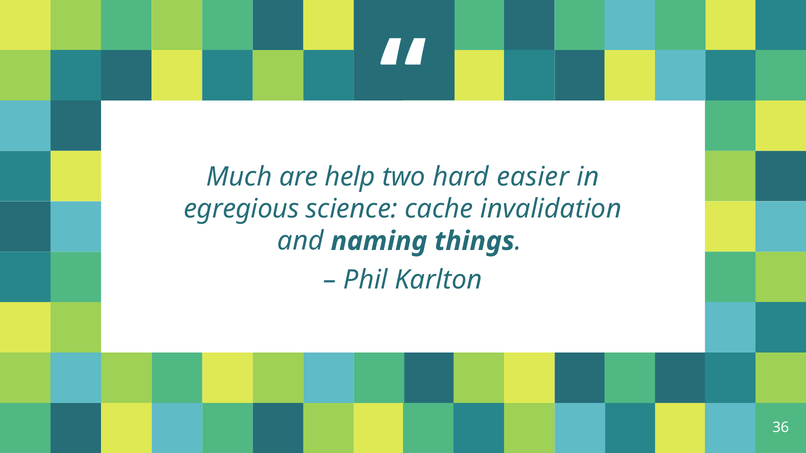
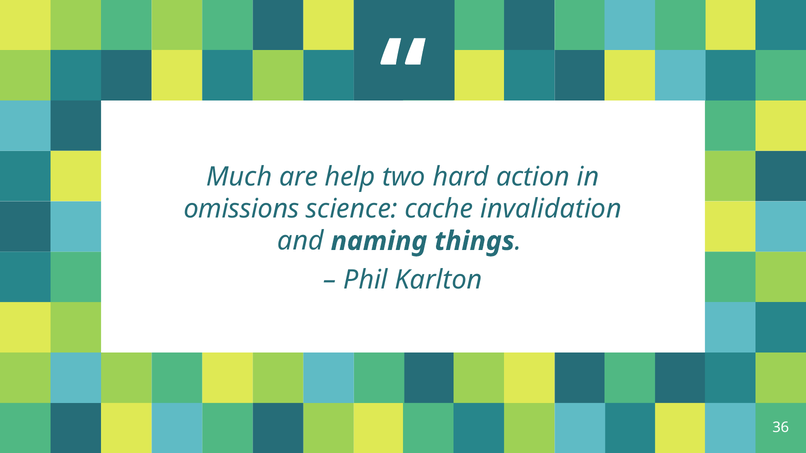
easier: easier -> action
egregious: egregious -> omissions
